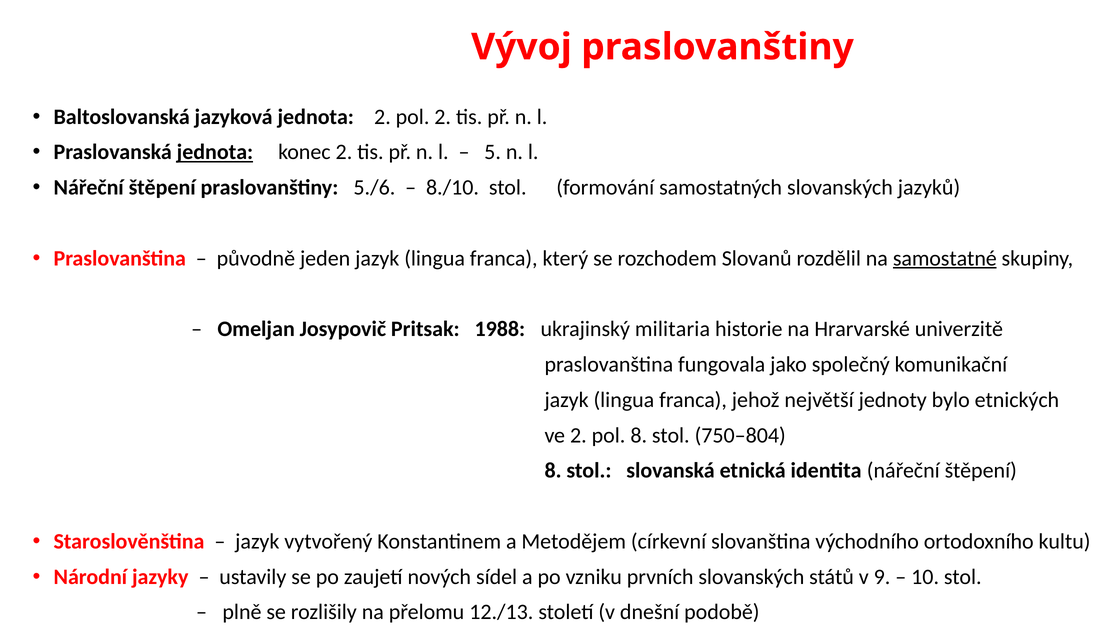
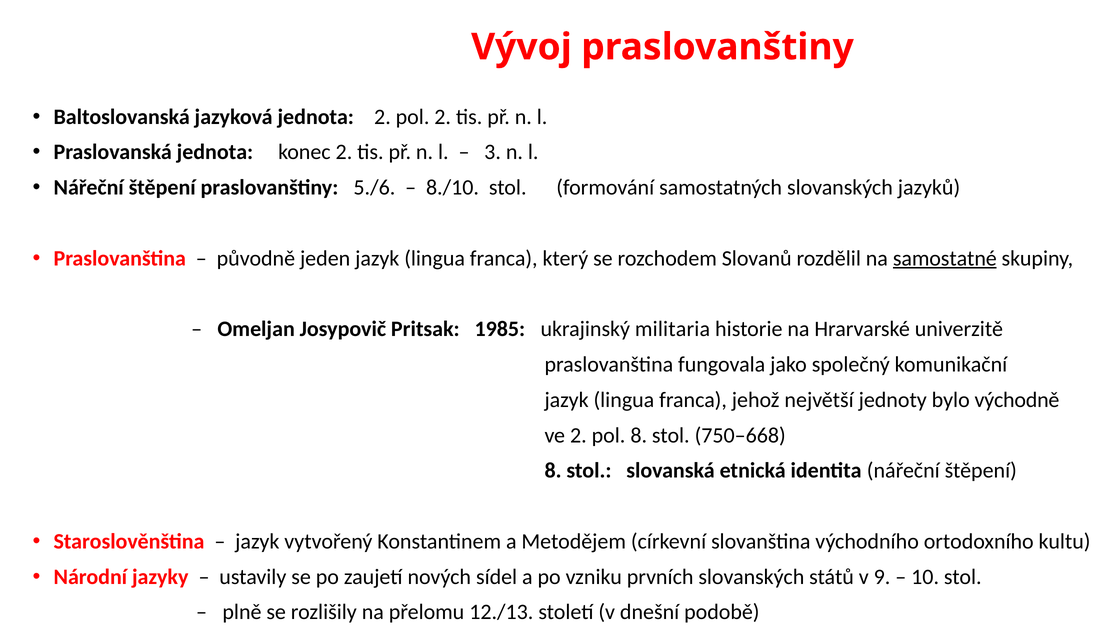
jednota at (215, 152) underline: present -> none
5: 5 -> 3
1988: 1988 -> 1985
etnických: etnických -> východně
750–804: 750–804 -> 750–668
